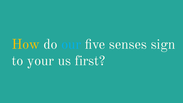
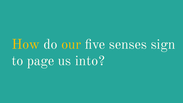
our colour: light blue -> yellow
your: your -> page
first: first -> into
